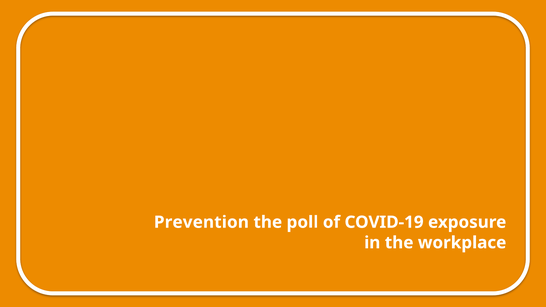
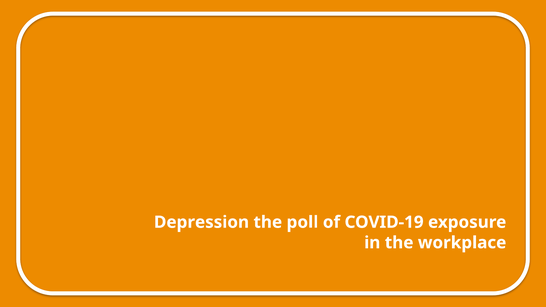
Prevention: Prevention -> Depression
